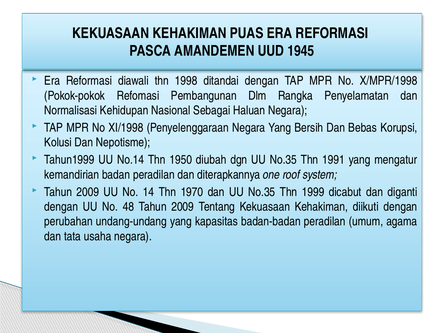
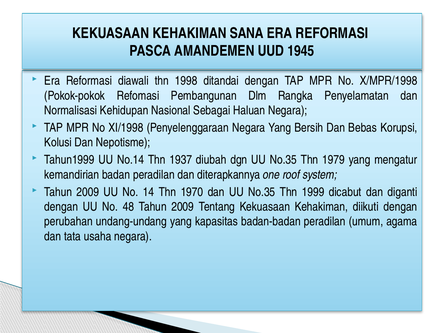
PUAS: PUAS -> SANA
1950: 1950 -> 1937
1991: 1991 -> 1979
